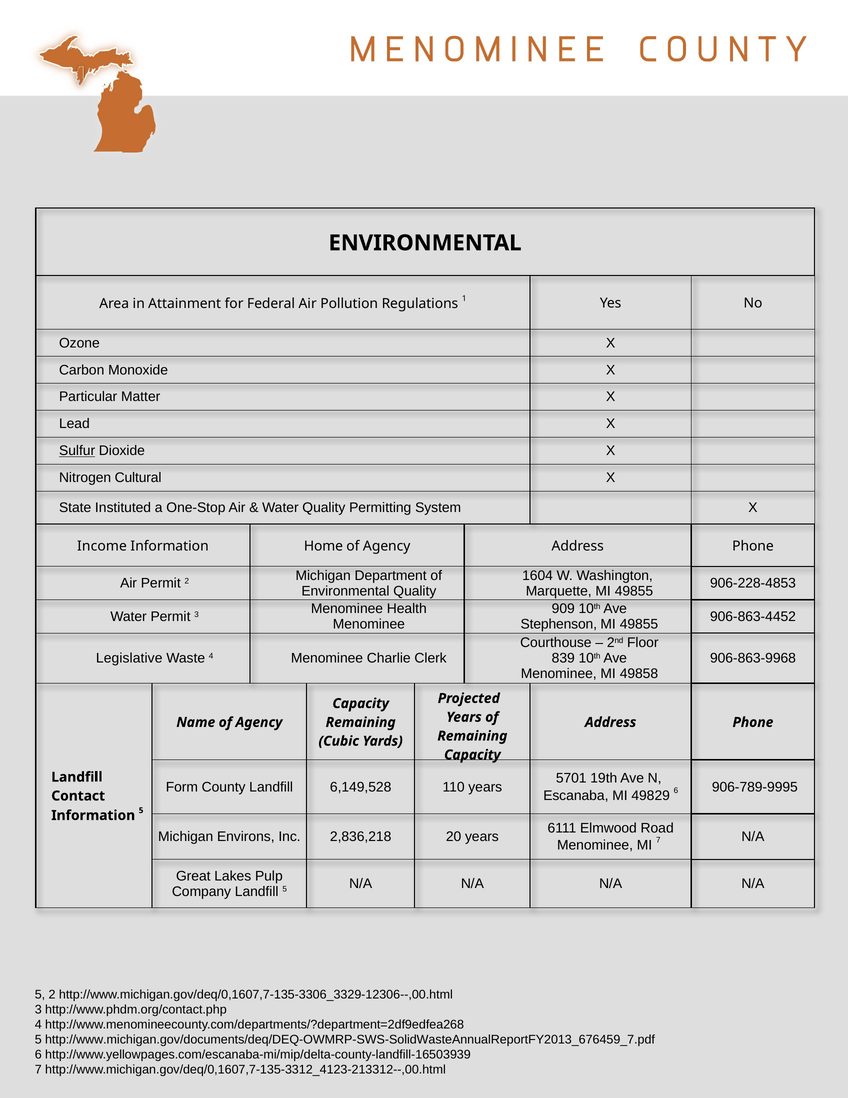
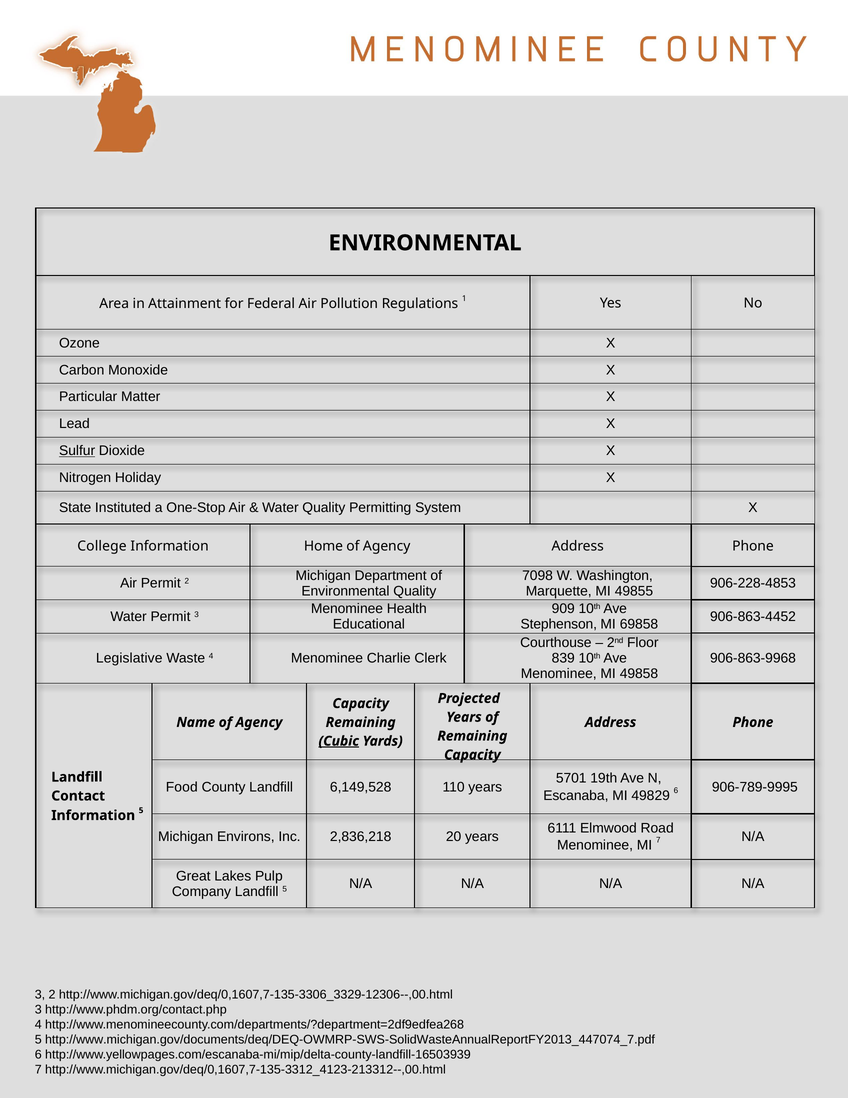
Cultural: Cultural -> Holiday
Income: Income -> College
1604: 1604 -> 7098
Menominee at (369, 624): Menominee -> Educational
49855 at (639, 624): 49855 -> 69858
Cubic underline: none -> present
Form: Form -> Food
5 at (40, 994): 5 -> 3
http://www.michigan.gov/documents/deq/DEQ-OWMRP-SWS-SolidWasteAnnualReportFY2013_676459_7.pdf: http://www.michigan.gov/documents/deq/DEQ-OWMRP-SWS-SolidWasteAnnualReportFY2013_676459_7.pdf -> http://www.michigan.gov/documents/deq/DEQ-OWMRP-SWS-SolidWasteAnnualReportFY2013_447074_7.pdf
